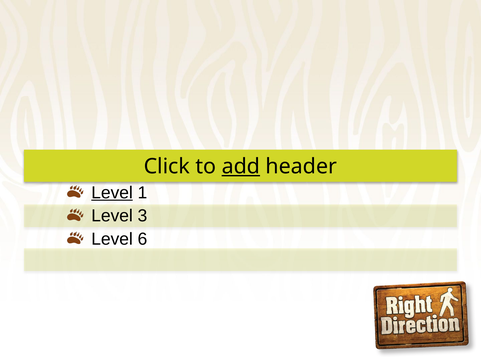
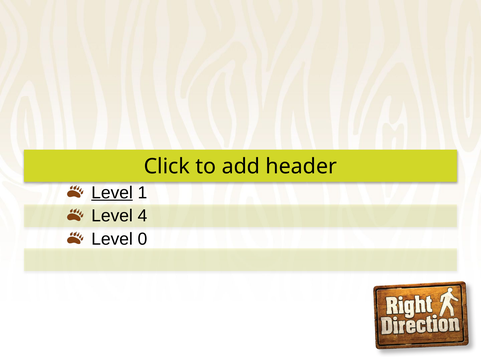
add underline: present -> none
3: 3 -> 4
6: 6 -> 0
